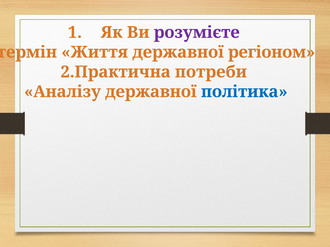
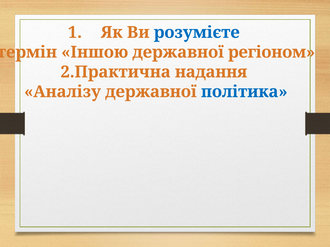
розумієте colour: purple -> blue
Життя: Життя -> Іншою
потреби: потреби -> надання
